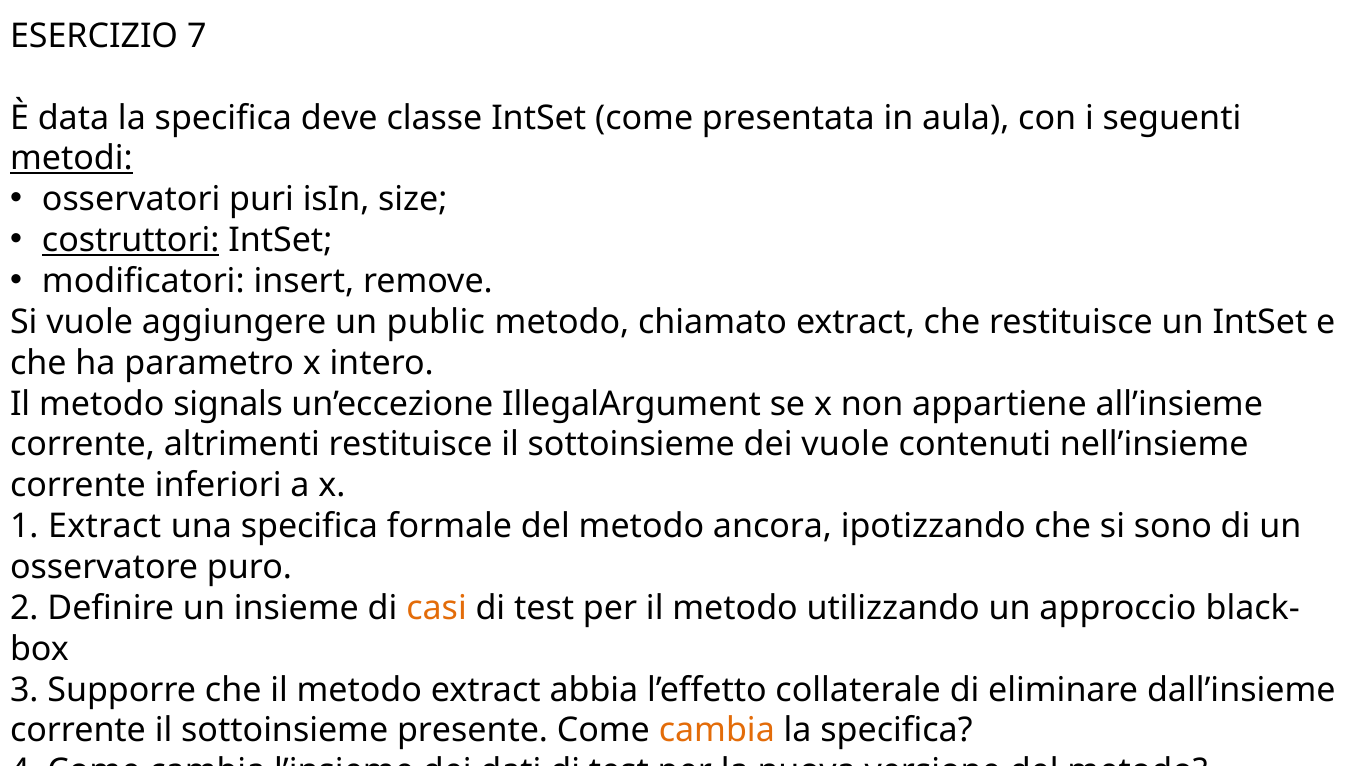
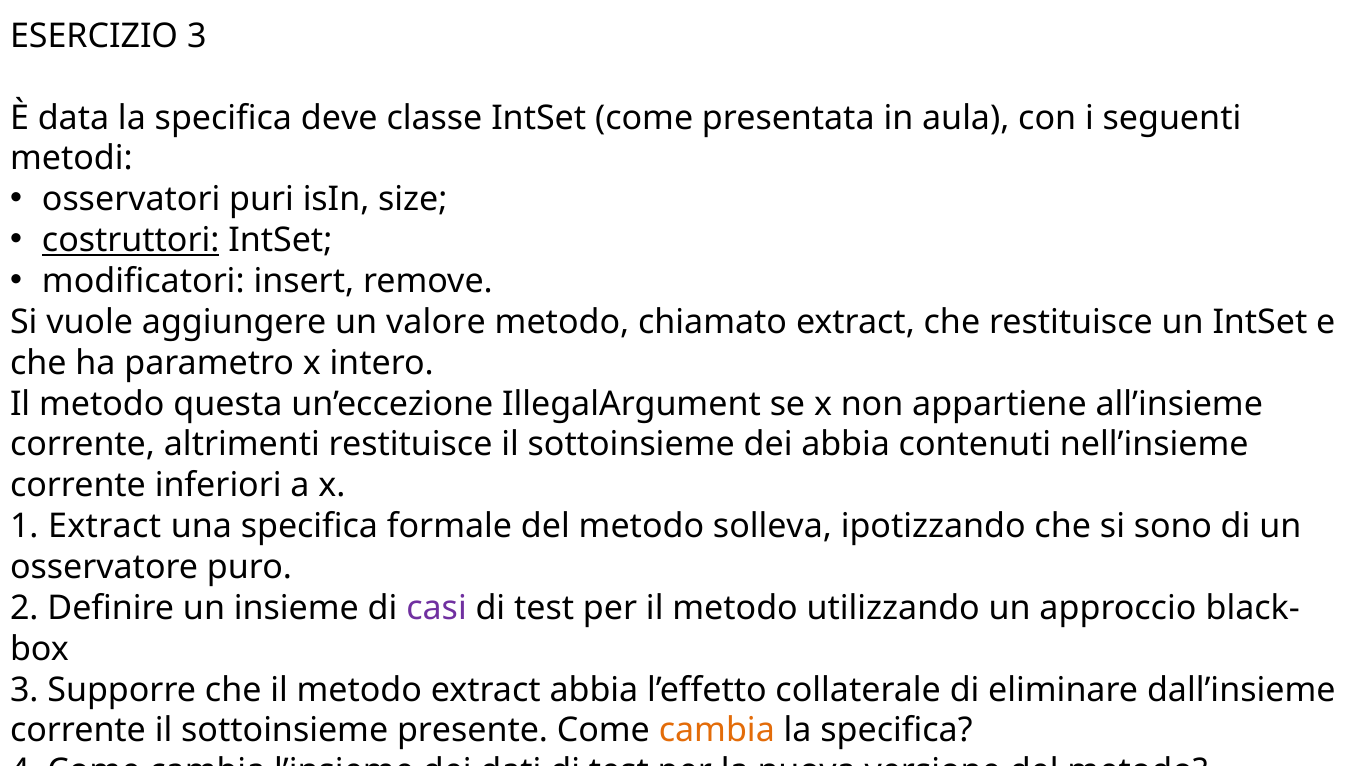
ESERCIZIO 7: 7 -> 3
metodi underline: present -> none
public: public -> valore
signals: signals -> questa
dei vuole: vuole -> abbia
ancora: ancora -> solleva
casi colour: orange -> purple
